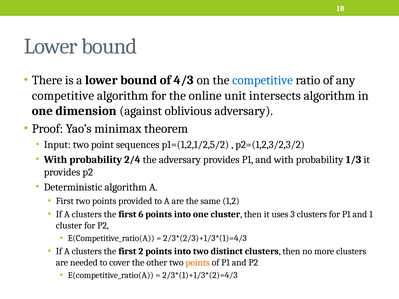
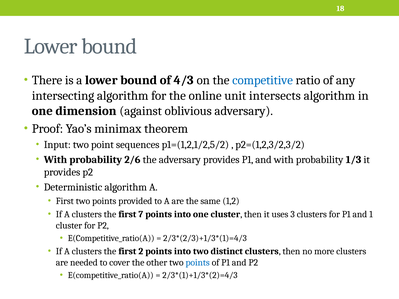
competitive at (63, 96): competitive -> intersecting
2/4: 2/4 -> 2/6
6: 6 -> 7
points at (198, 263) colour: orange -> blue
